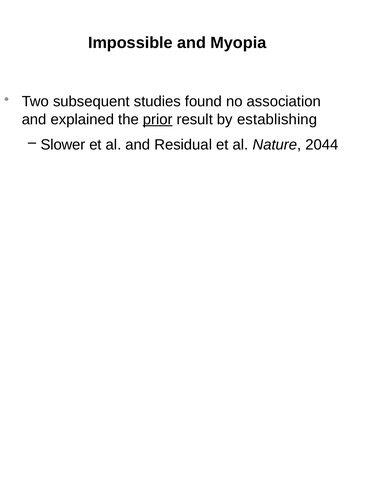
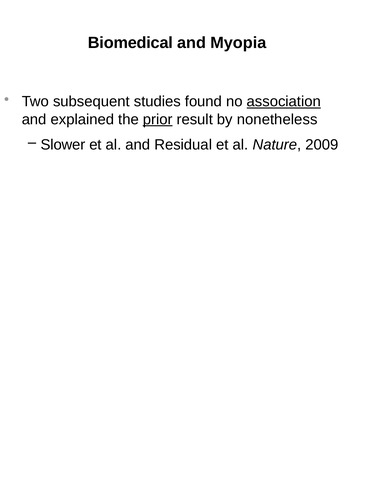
Impossible: Impossible -> Biomedical
association underline: none -> present
establishing: establishing -> nonetheless
2044: 2044 -> 2009
